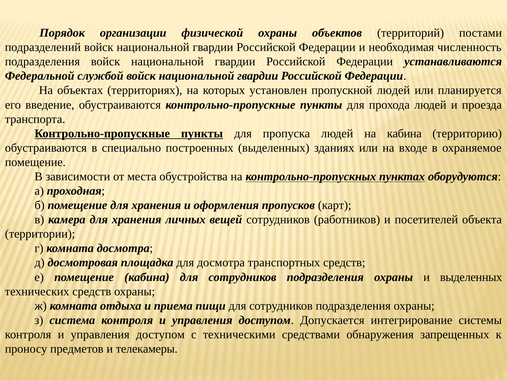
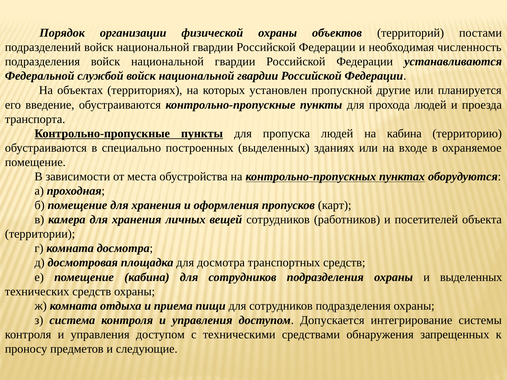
пропускной людей: людей -> другие
телекамеры: телекамеры -> следующие
